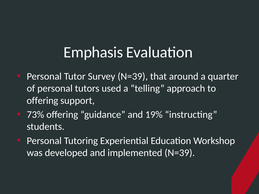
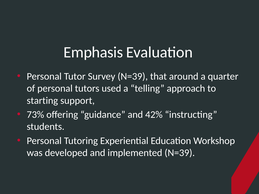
offering at (42, 101): offering -> starting
19%: 19% -> 42%
